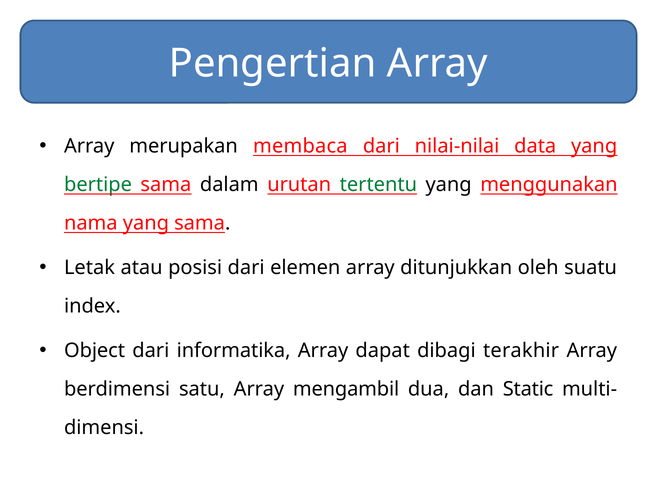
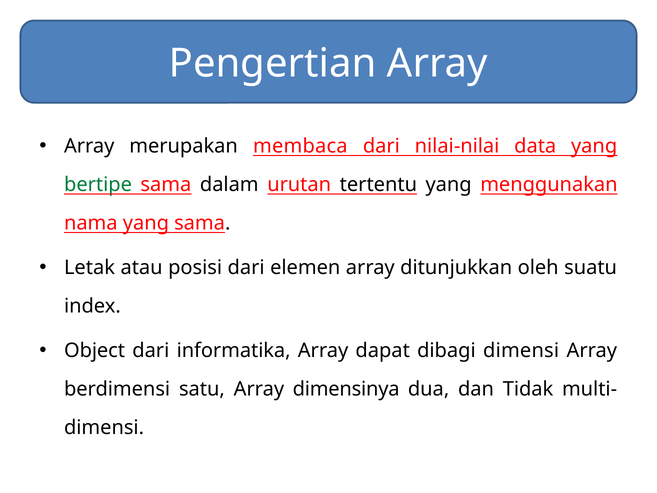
tertentu colour: green -> black
dibagi terakhir: terakhir -> dimensi
mengambil: mengambil -> dimensinya
Static: Static -> Tidak
